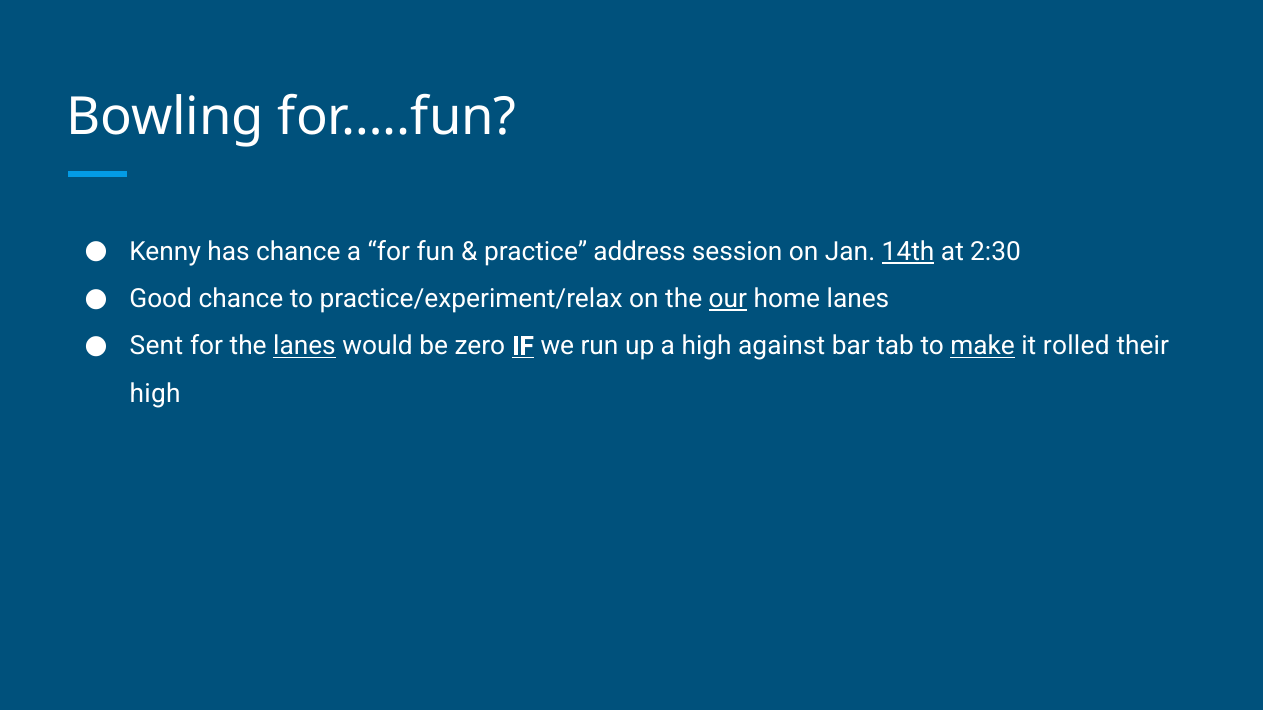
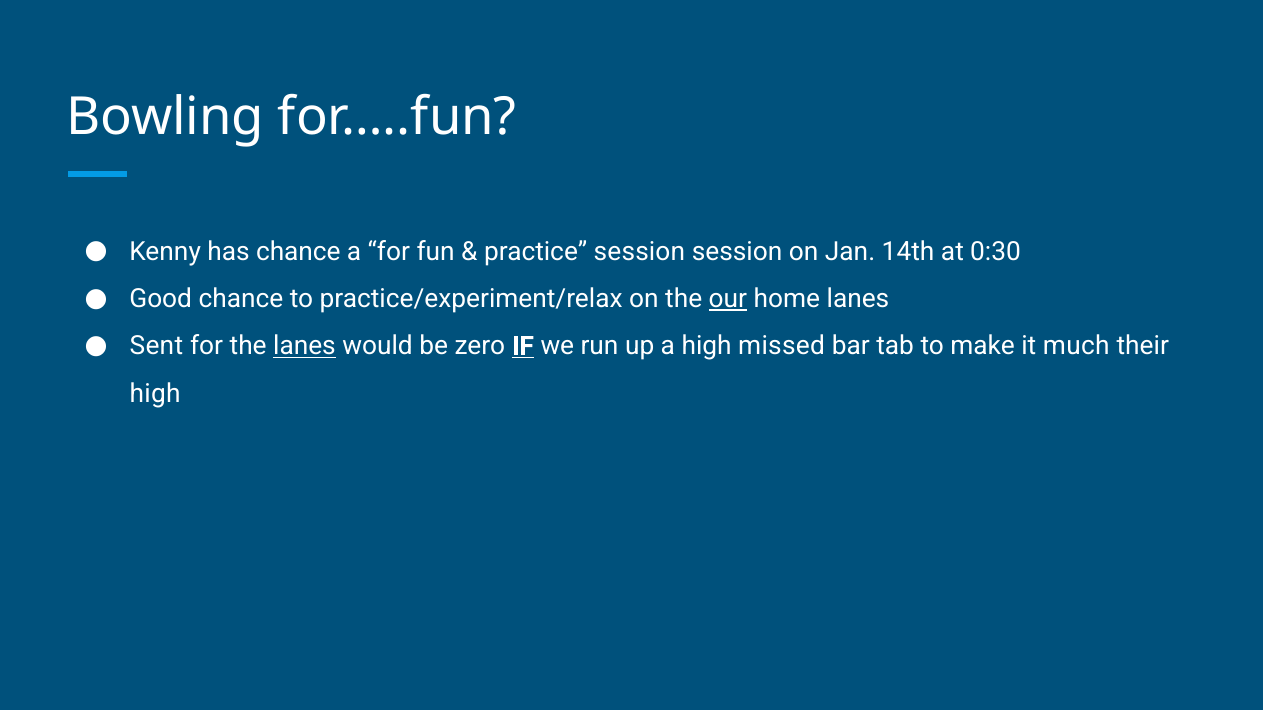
practice address: address -> session
14th underline: present -> none
2:30: 2:30 -> 0:30
against: against -> missed
make underline: present -> none
rolled: rolled -> much
